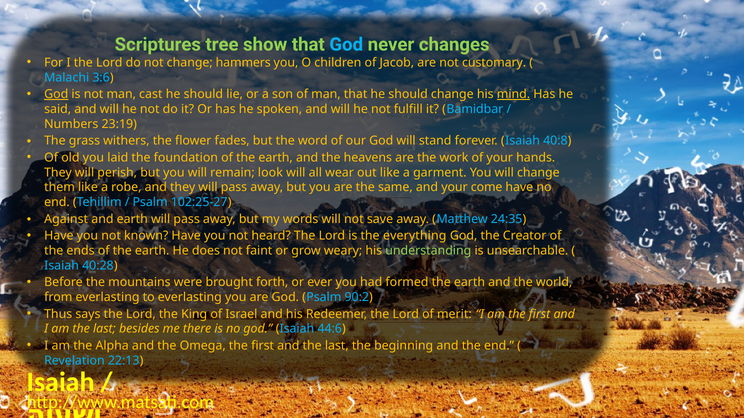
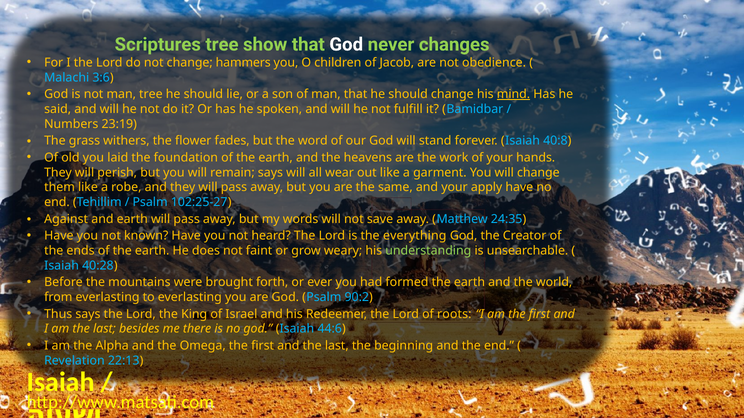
God at (346, 45) colour: light blue -> white
customary: customary -> obedience
God at (56, 94) underline: present -> none
man cast: cast -> tree
remain look: look -> says
come: come -> apply
merit: merit -> roots
